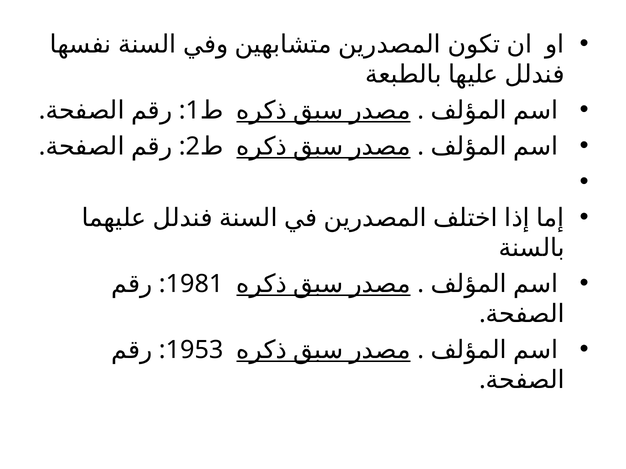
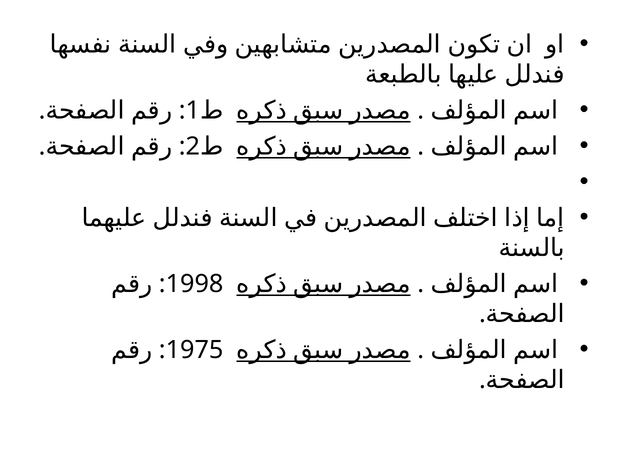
1981: 1981 -> 1998
1953: 1953 -> 1975
